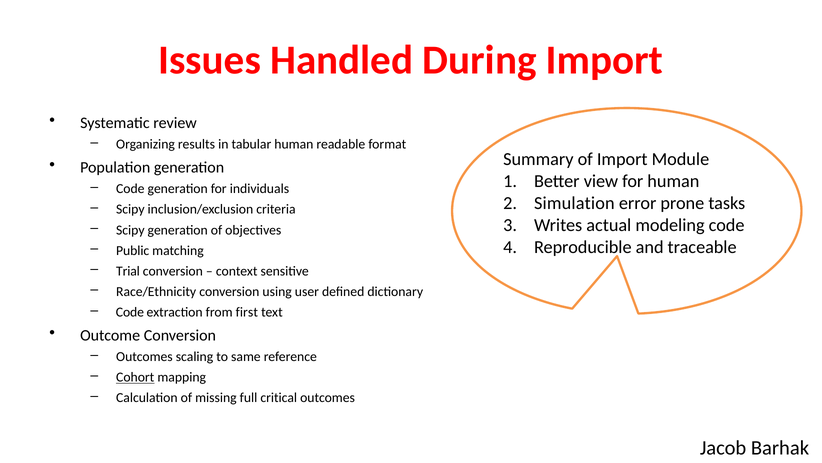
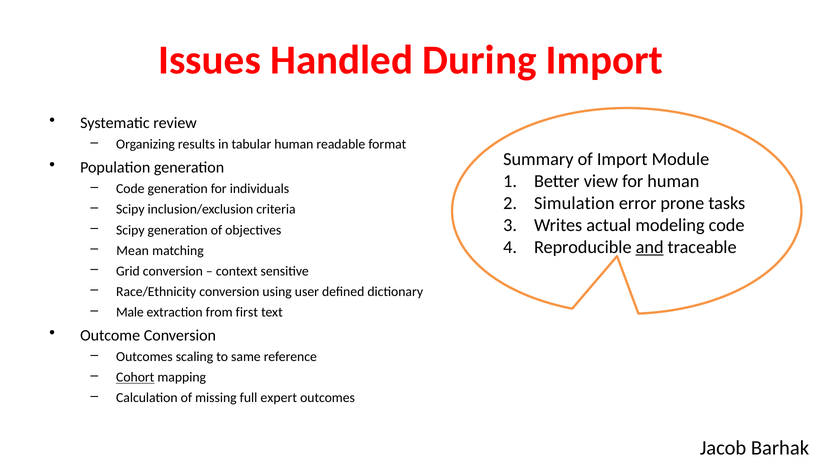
and underline: none -> present
Public: Public -> Mean
Trial: Trial -> Grid
Code at (130, 312): Code -> Male
critical: critical -> expert
